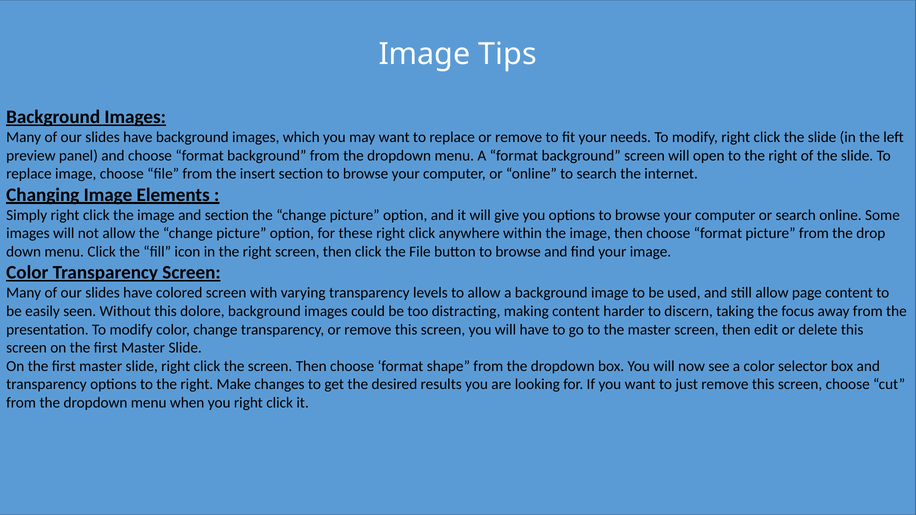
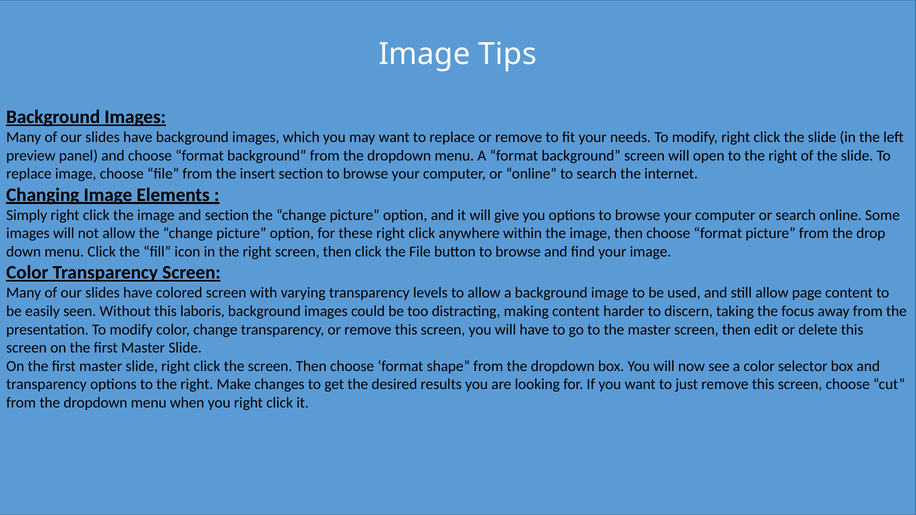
dolore: dolore -> laboris
